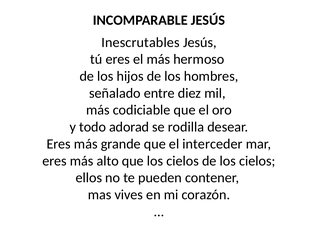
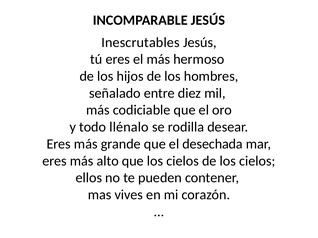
adorad: adorad -> llénalo
interceder: interceder -> desechada
